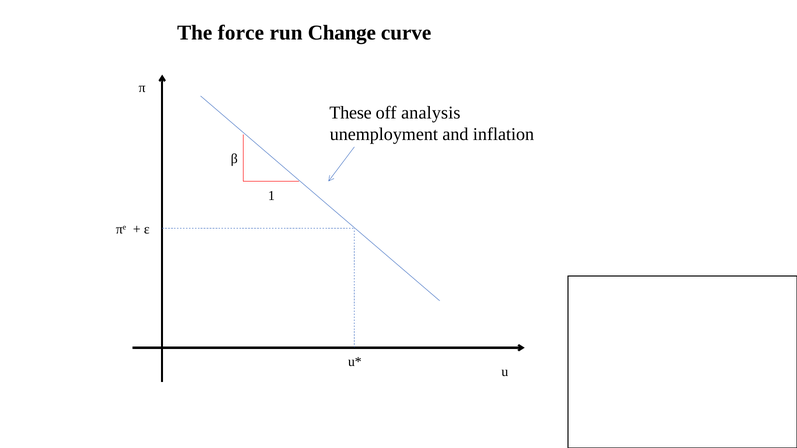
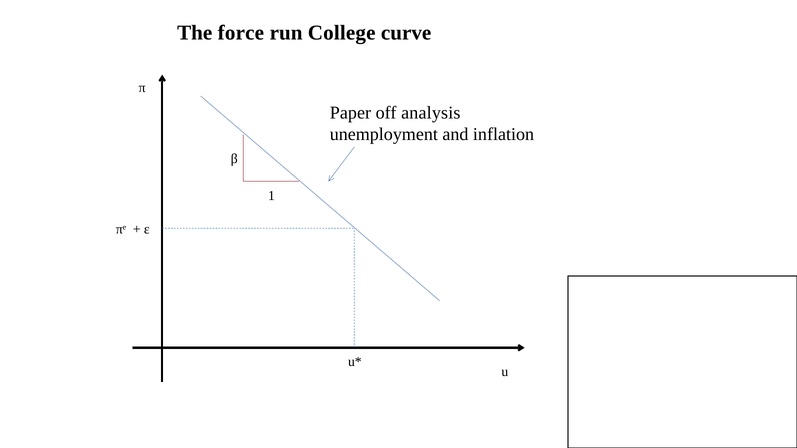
Change: Change -> College
These: These -> Paper
